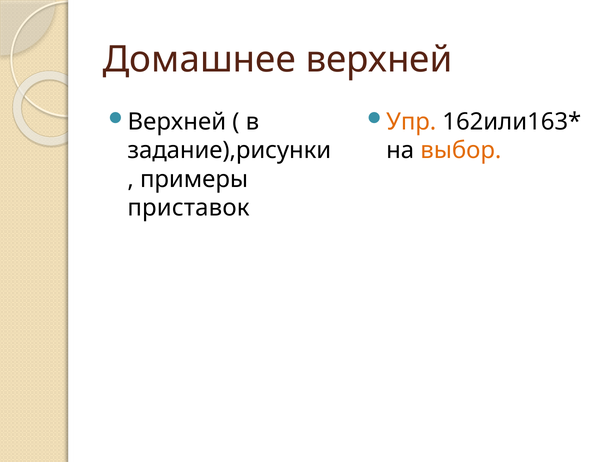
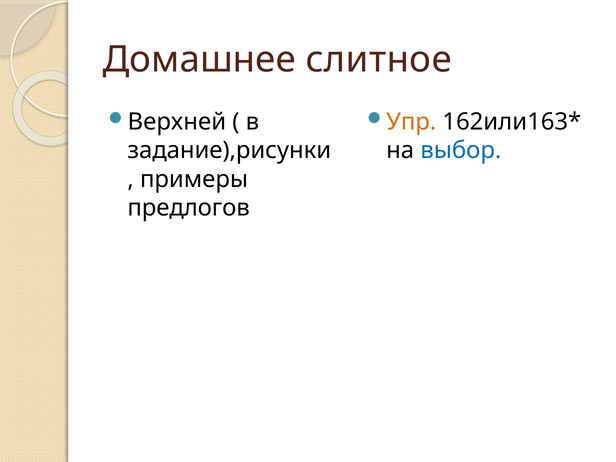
Домашнее верхней: верхней -> слитное
выбор colour: orange -> blue
приставок: приставок -> предлогов
